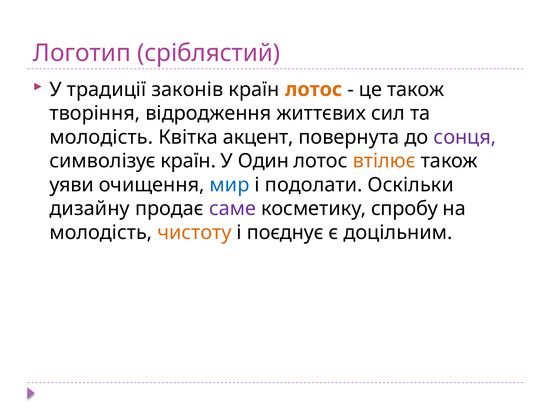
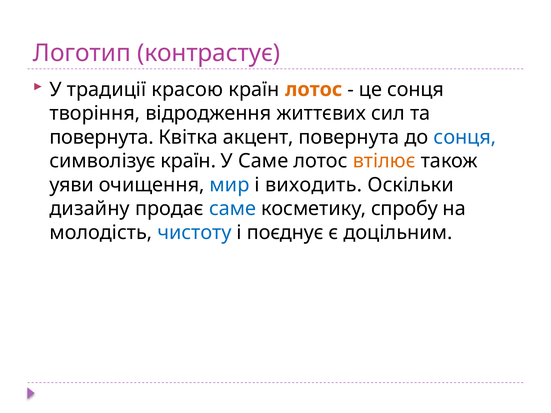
сріблястий: сріблястий -> контрастує
законів: законів -> красою
це також: також -> сонця
молодість at (101, 137): молодість -> повернута
сонця at (465, 137) colour: purple -> blue
У Один: Один -> Саме
подолати: подолати -> виходить
саме at (233, 209) colour: purple -> blue
чистоту colour: orange -> blue
